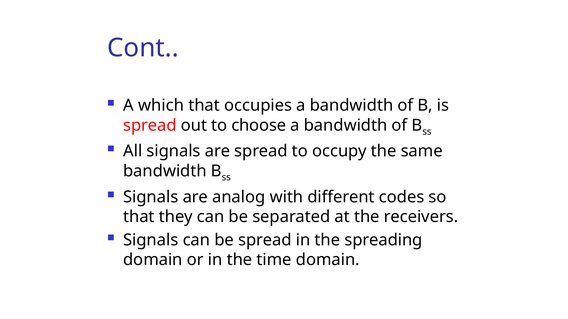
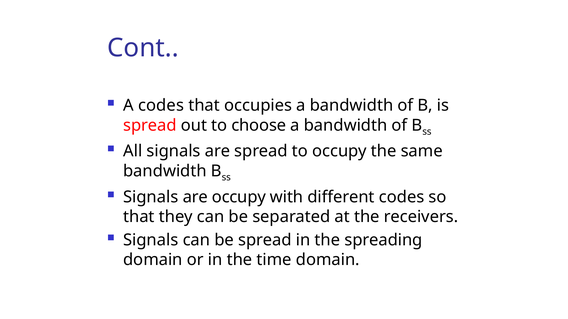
A which: which -> codes
are analog: analog -> occupy
